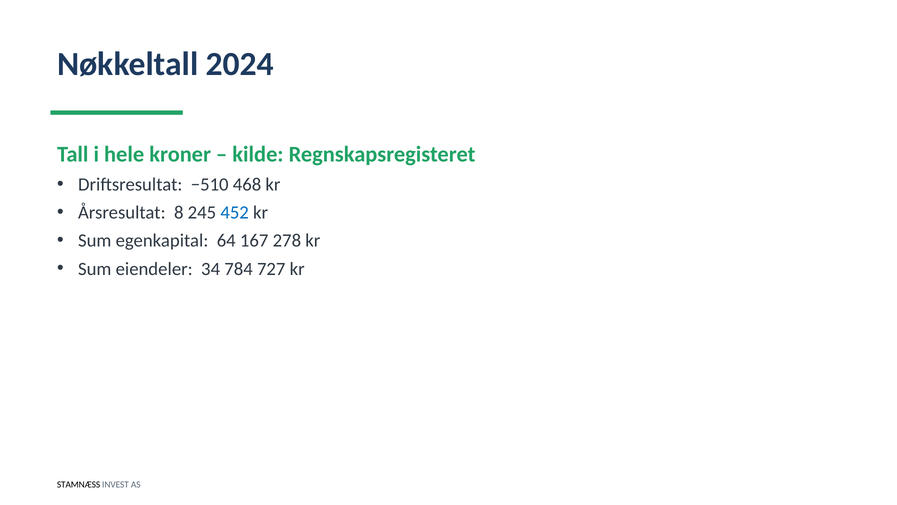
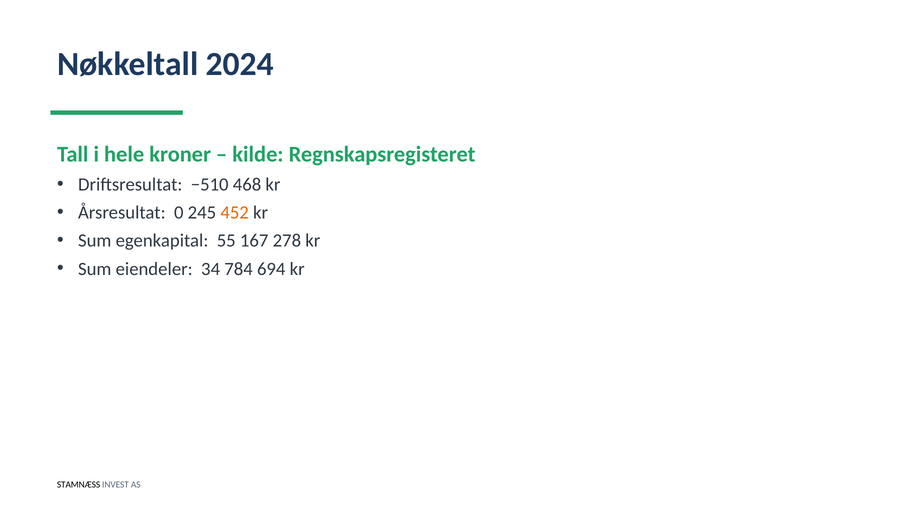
8: 8 -> 0
452 colour: blue -> orange
64: 64 -> 55
727: 727 -> 694
